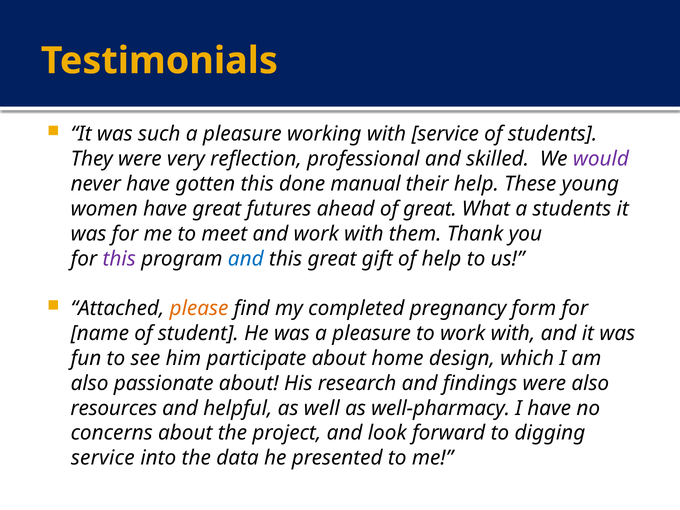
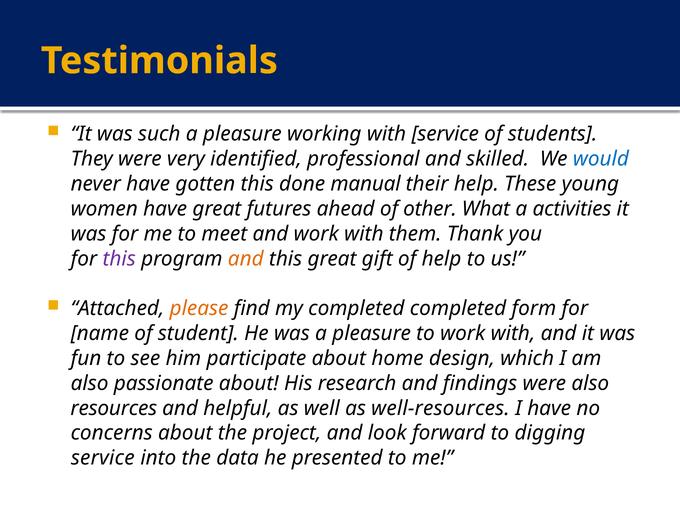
reflection: reflection -> identified
would colour: purple -> blue
of great: great -> other
a students: students -> activities
and at (246, 259) colour: blue -> orange
completed pregnancy: pregnancy -> completed
well-pharmacy: well-pharmacy -> well-resources
